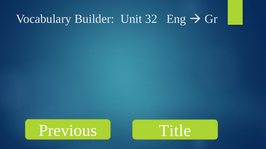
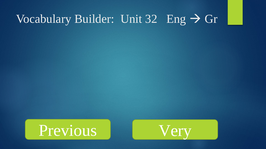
Title: Title -> Very
